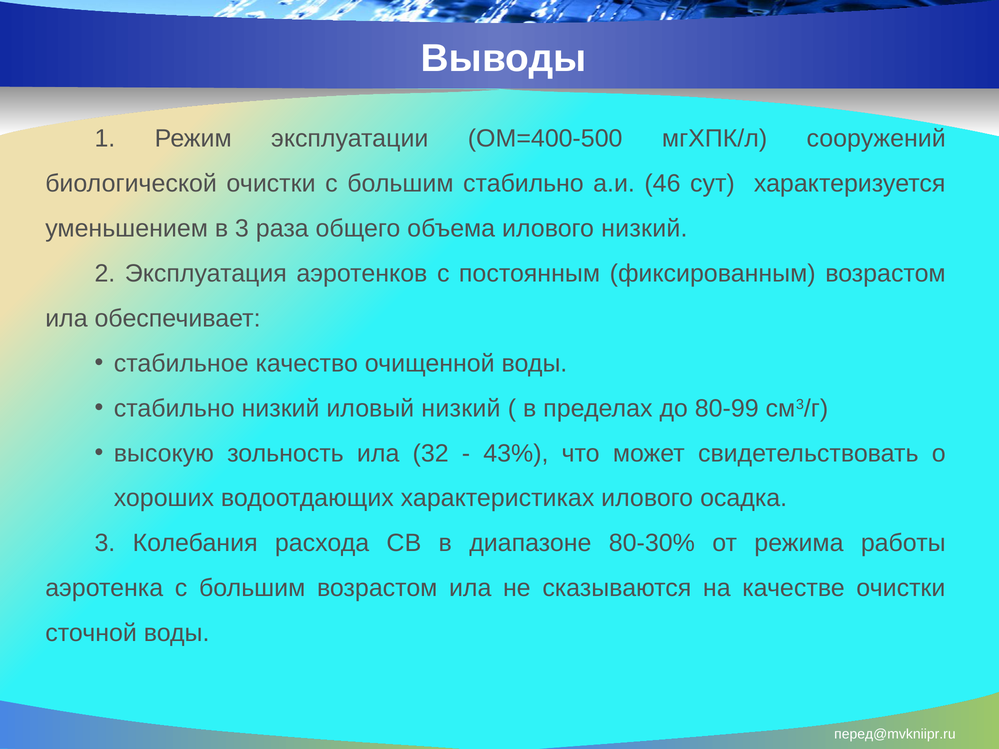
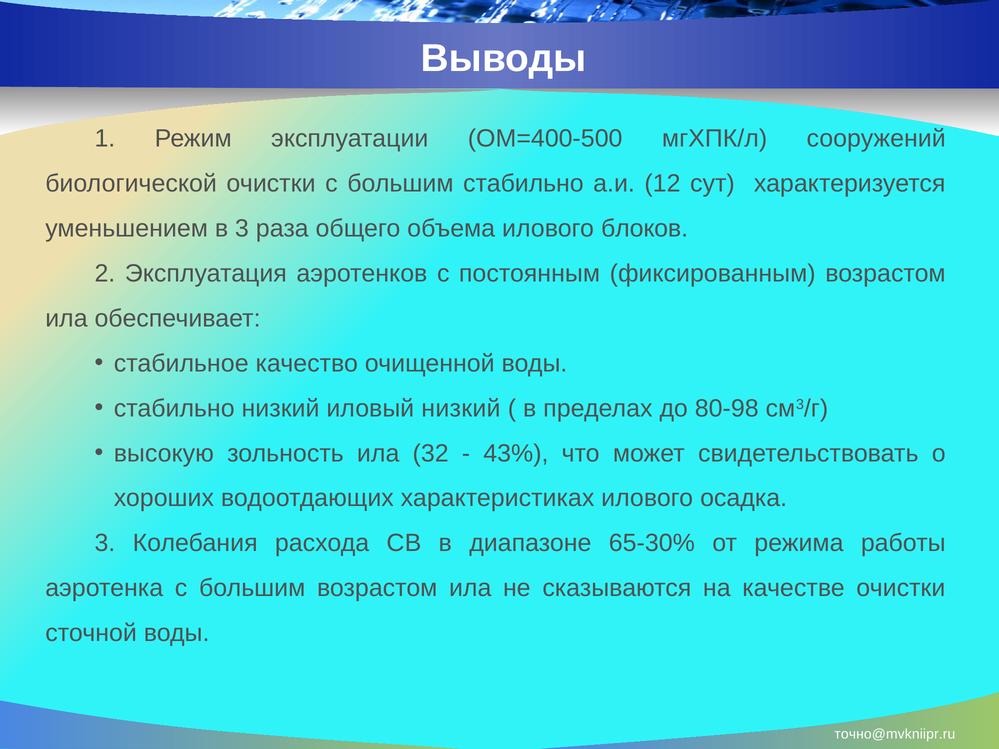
46: 46 -> 12
илового низкий: низкий -> блоков
80-99: 80-99 -> 80-98
80-30%: 80-30% -> 65-30%
перед@mvkniipr.ru: перед@mvkniipr.ru -> точно@mvkniipr.ru
